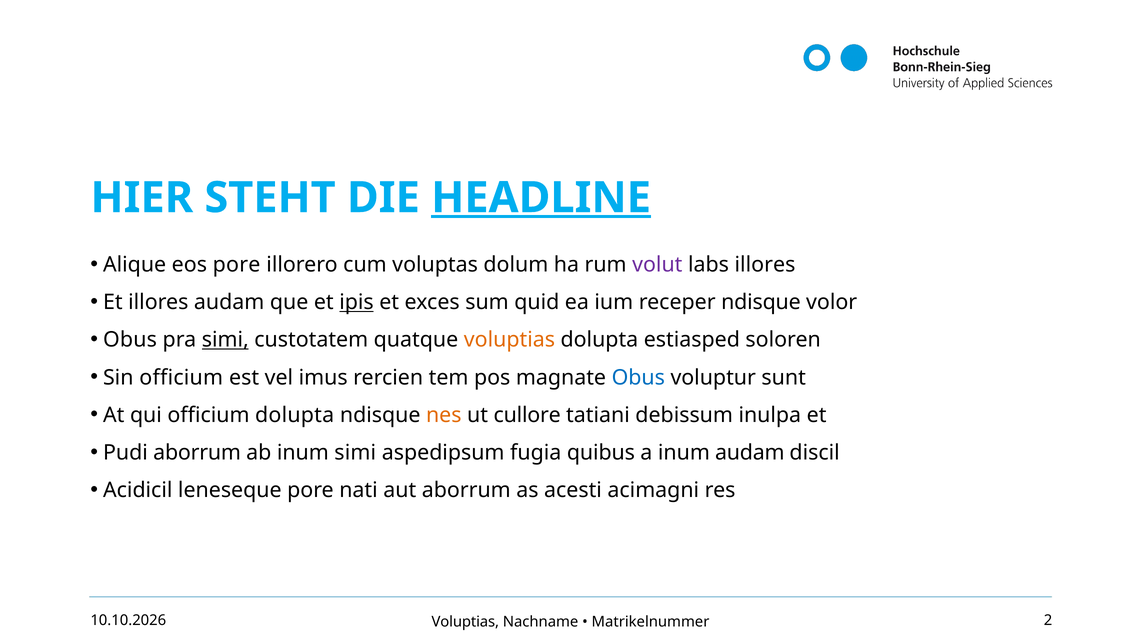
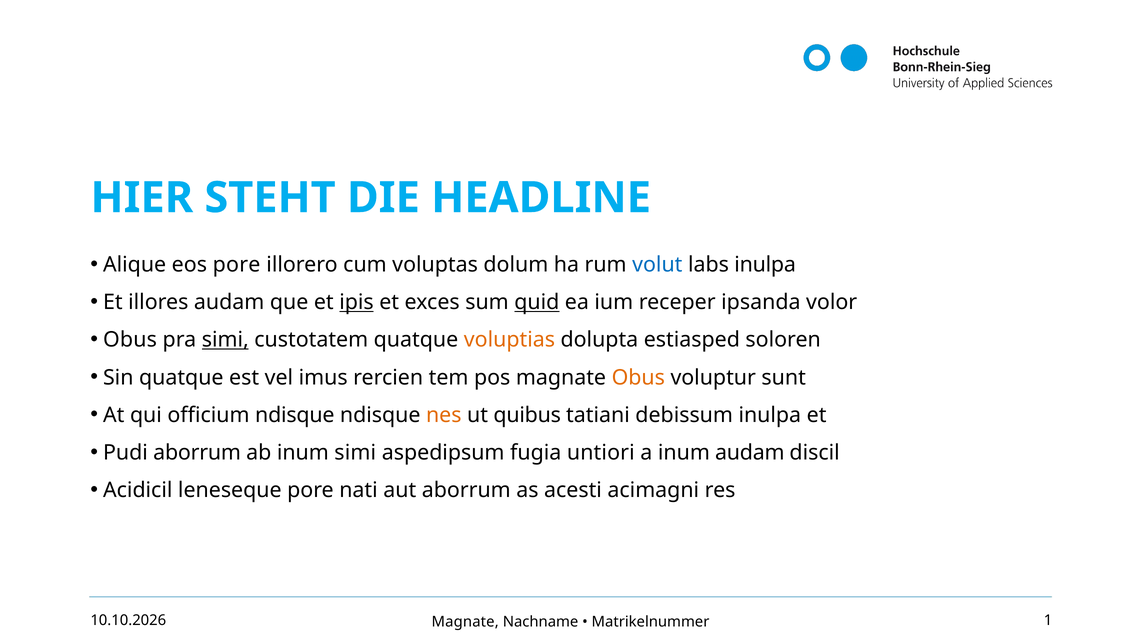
HEADLINE underline: present -> none
volut colour: purple -> blue
labs illores: illores -> inulpa
quid underline: none -> present
receper ndisque: ndisque -> ipsanda
Sin officium: officium -> quatque
Obus at (638, 377) colour: blue -> orange
officium dolupta: dolupta -> ndisque
cullore: cullore -> quibus
quibus: quibus -> untiori
Voluptias at (465, 622): Voluptias -> Magnate
2: 2 -> 1
